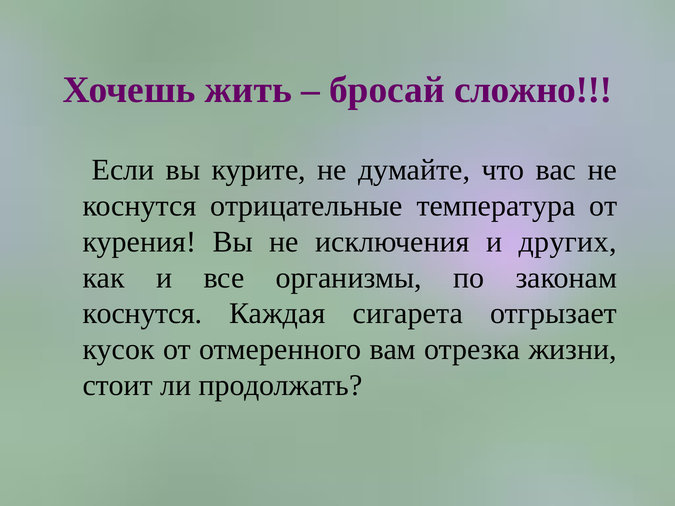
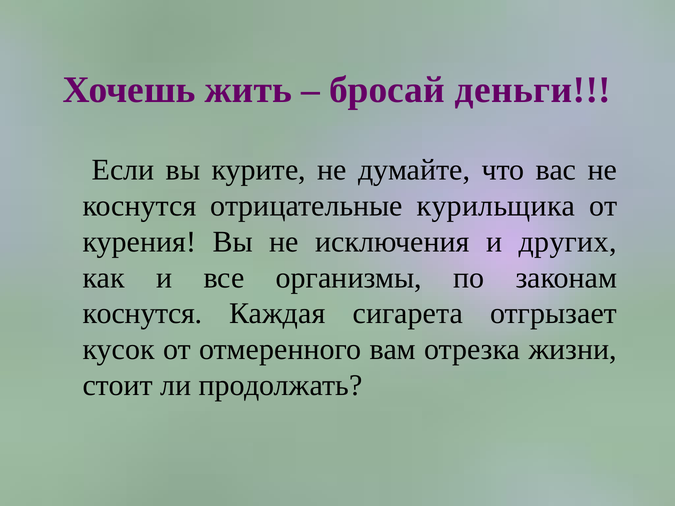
сложно: сложно -> деньги
температура: температура -> курильщика
